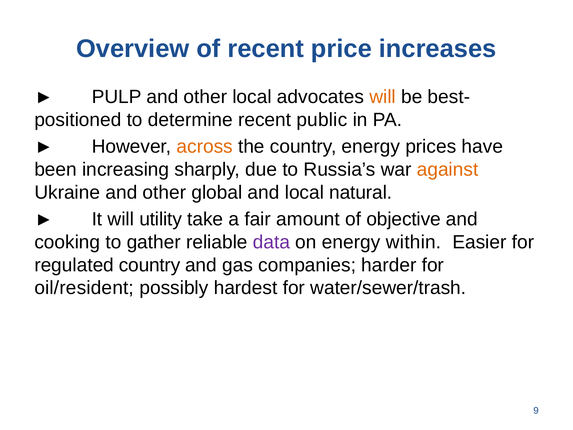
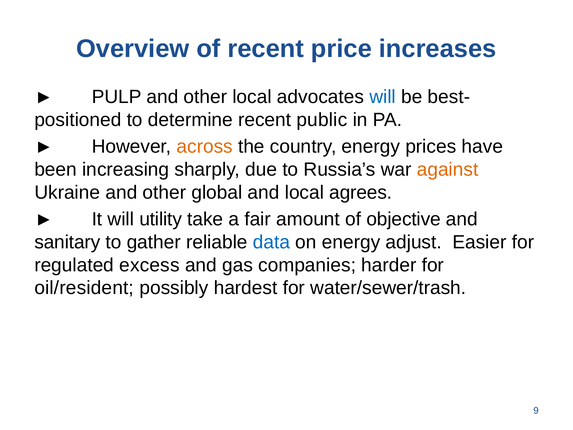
will at (383, 97) colour: orange -> blue
natural: natural -> agrees
cooking: cooking -> sanitary
data colour: purple -> blue
within: within -> adjust
regulated country: country -> excess
